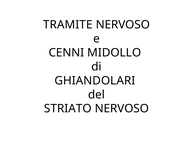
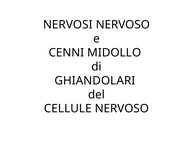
TRAMITE: TRAMITE -> NERVOSI
STRIATO: STRIATO -> CELLULE
